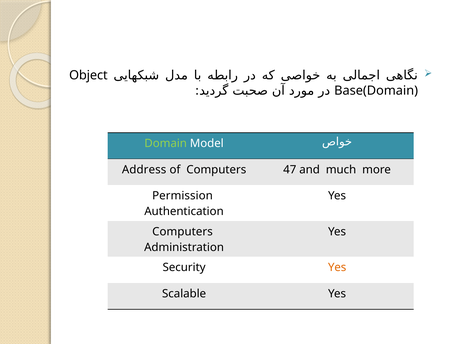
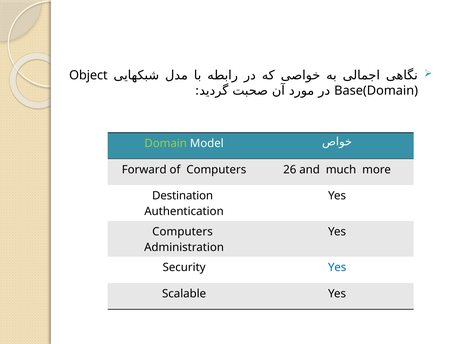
Address: Address -> Forward
47: 47 -> 26
Permission: Permission -> Destination
Yes at (337, 268) colour: orange -> blue
